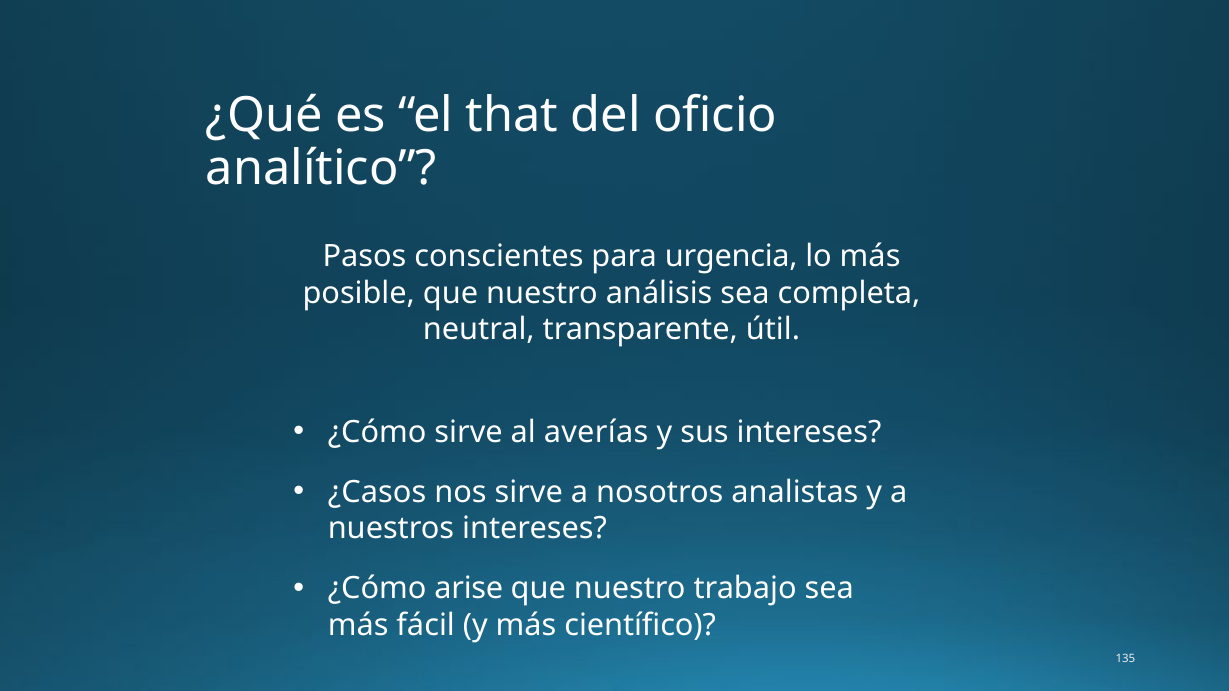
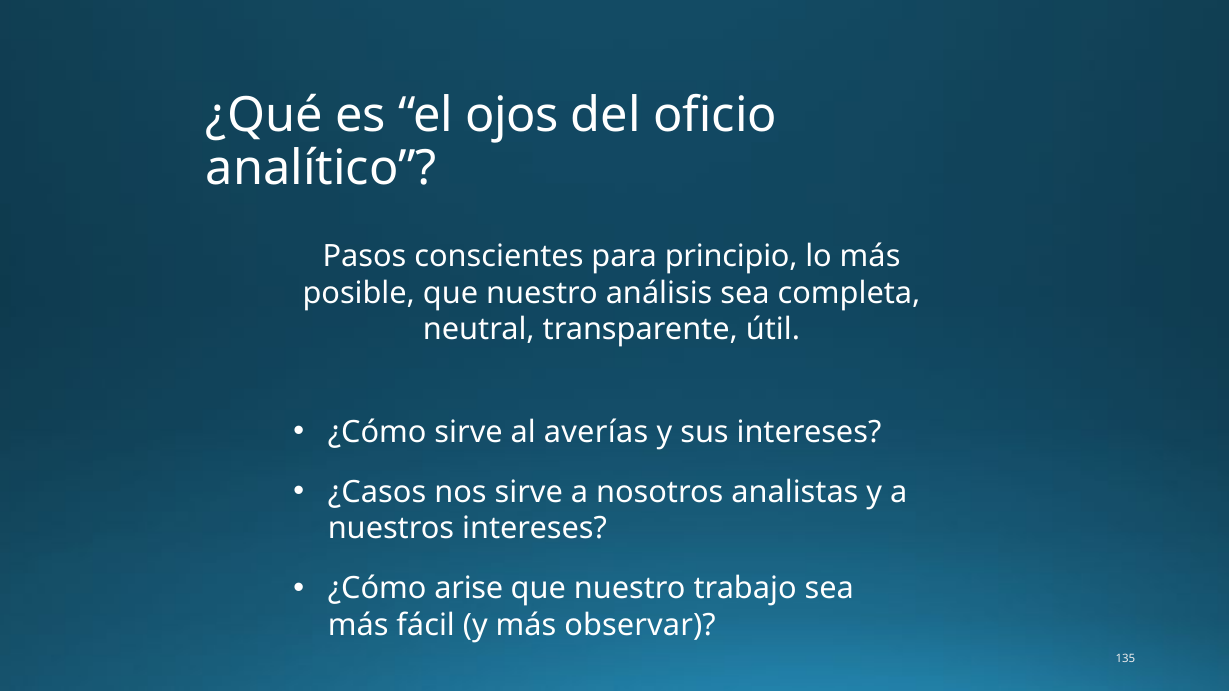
that: that -> ojos
urgencia: urgencia -> principio
científico: científico -> observar
